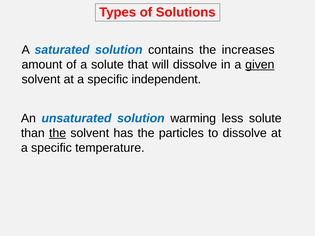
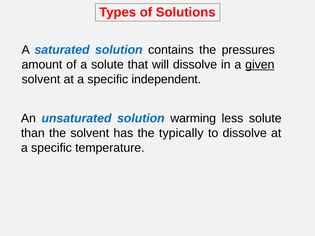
increases: increases -> pressures
the at (58, 133) underline: present -> none
particles: particles -> typically
